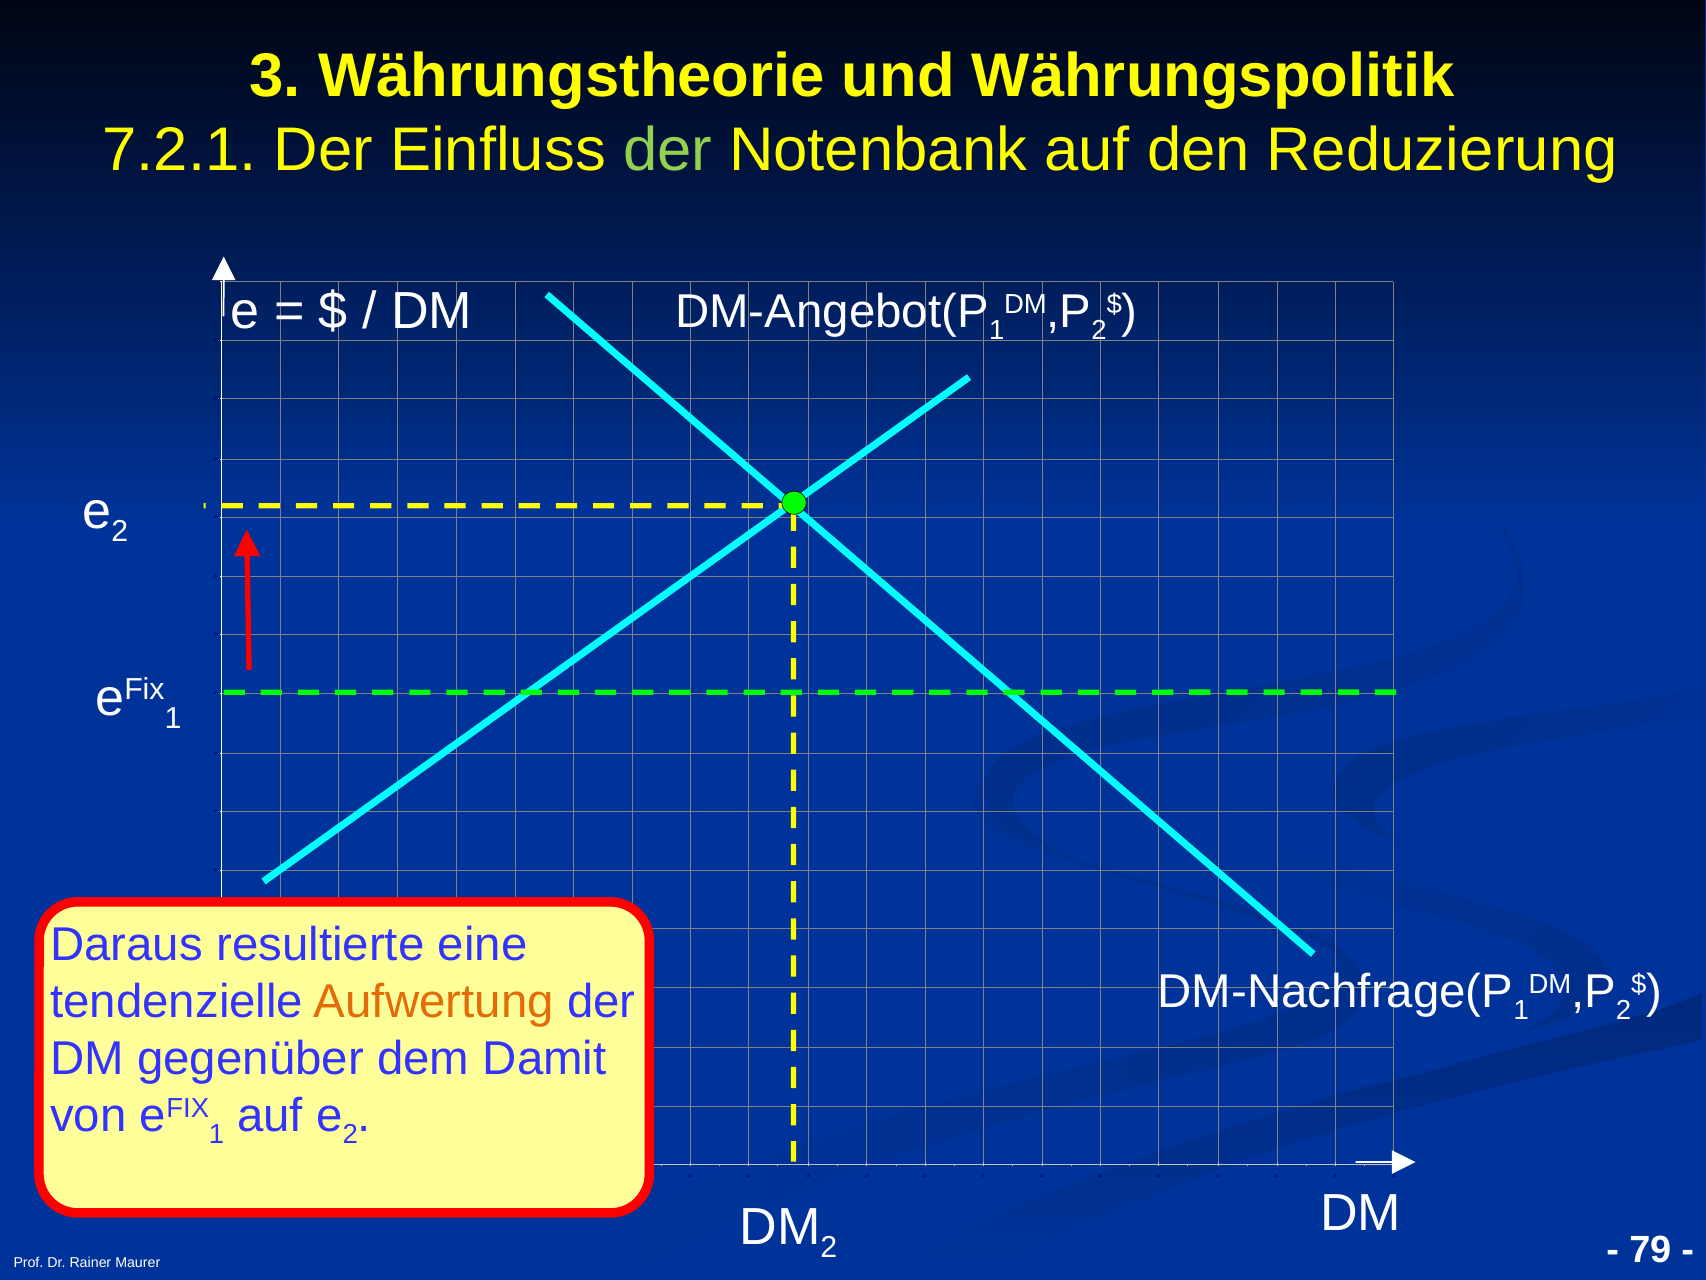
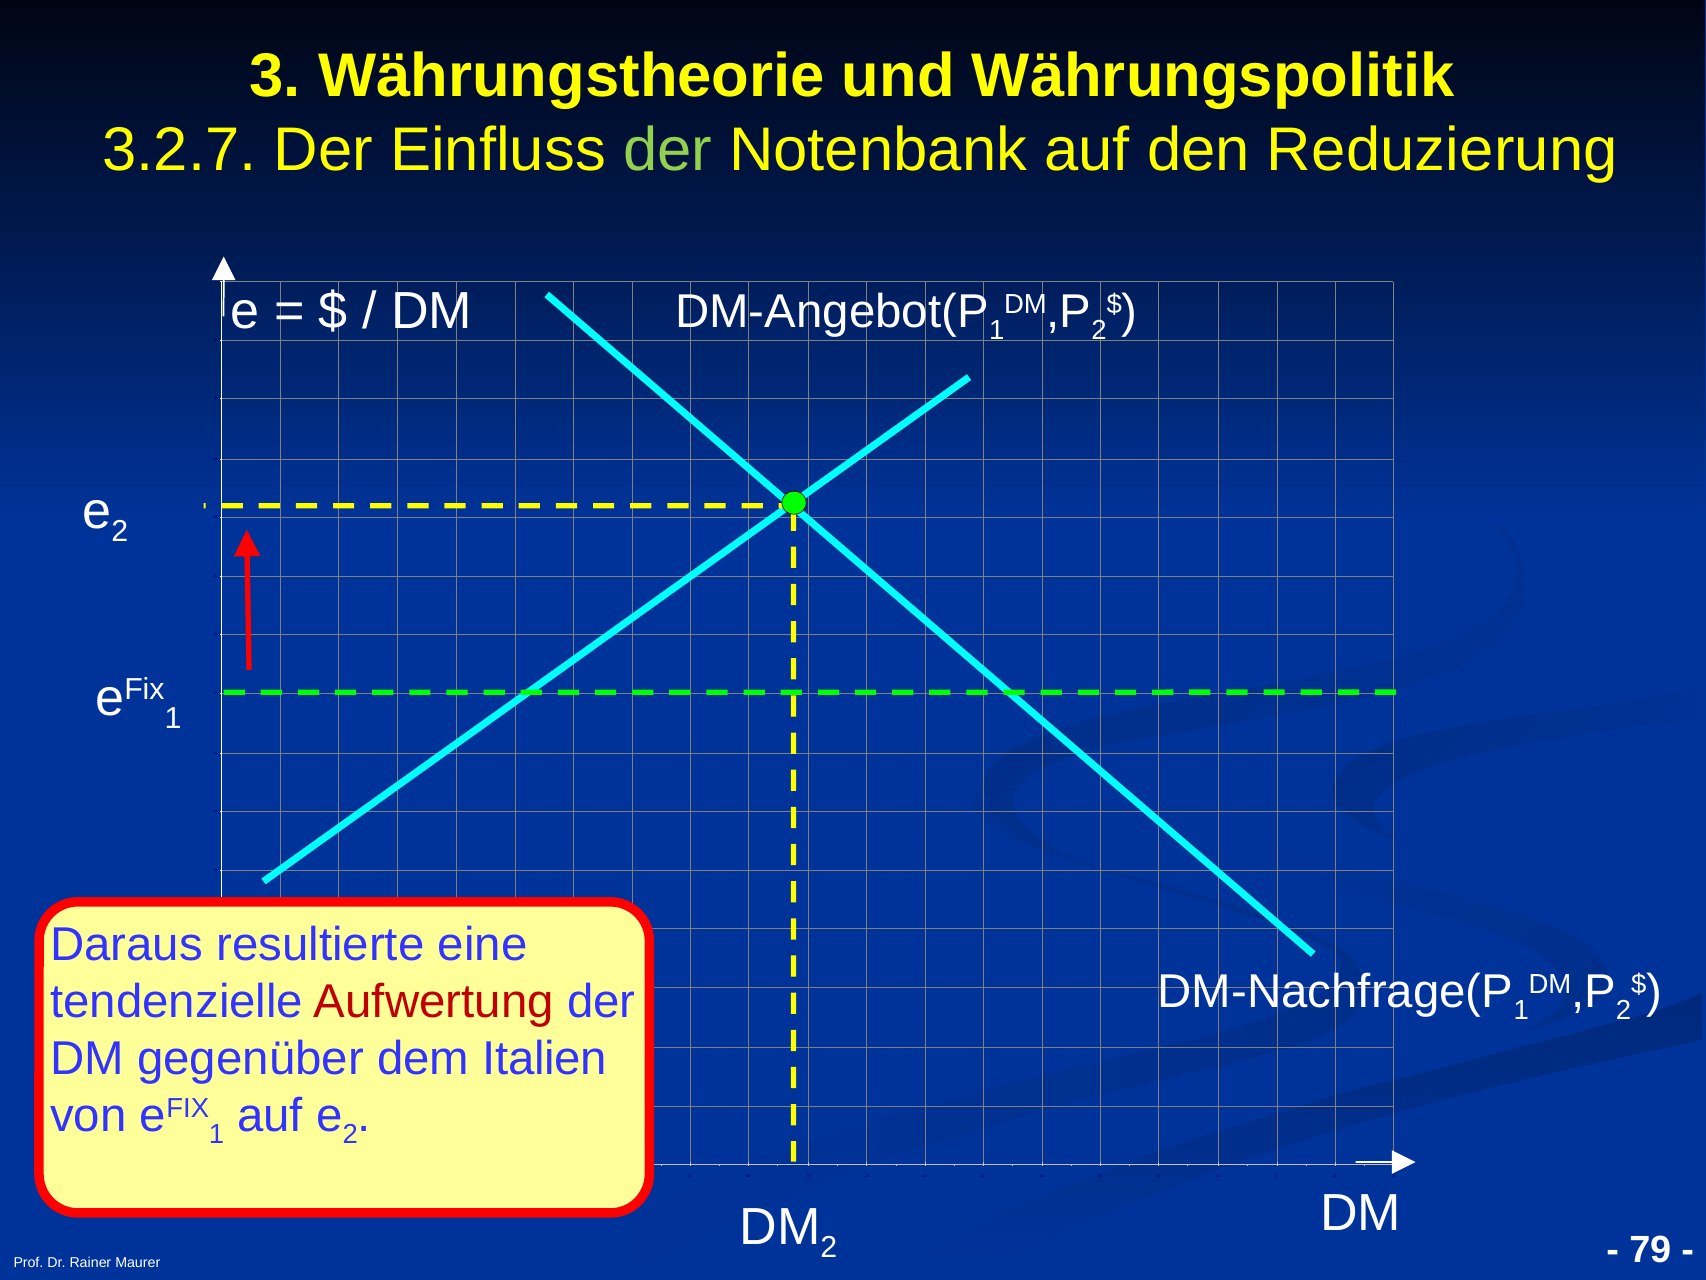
7.2.1: 7.2.1 -> 3.2.7
Aufwertung colour: orange -> red
Damit: Damit -> Italien
